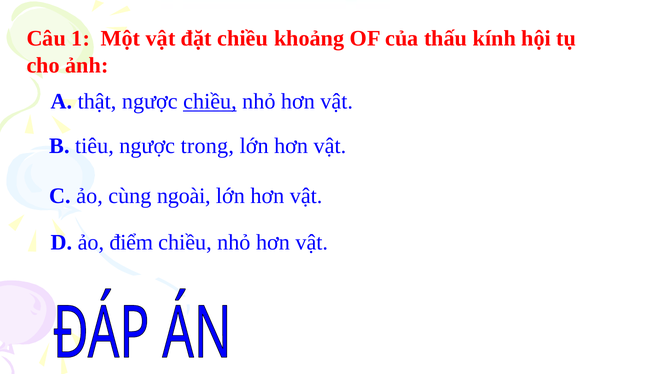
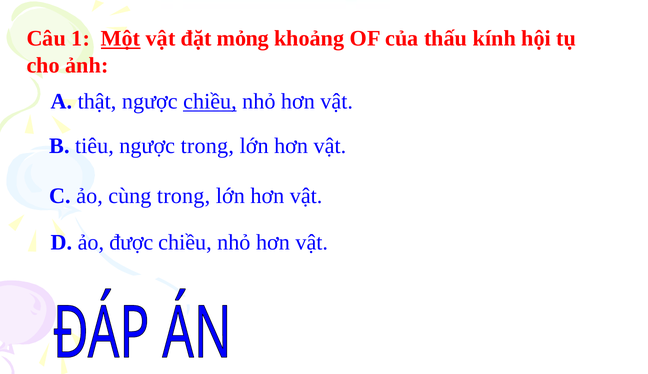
Một underline: none -> present
đặt chiều: chiều -> mỏng
cùng ngoài: ngoài -> trong
điểm: điểm -> được
